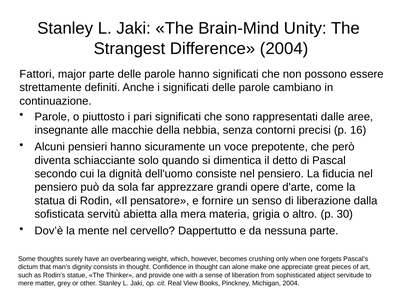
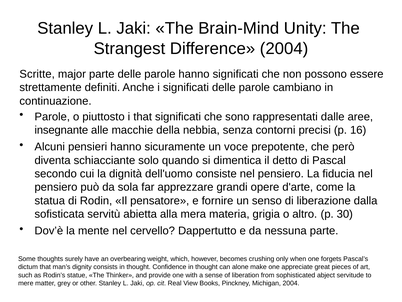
Fattori: Fattori -> Scritte
i pari: pari -> that
